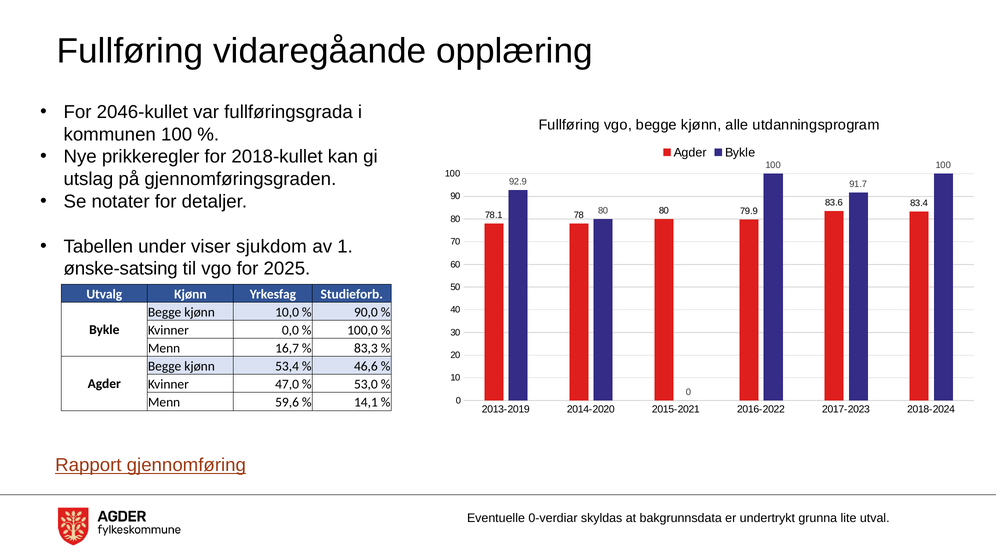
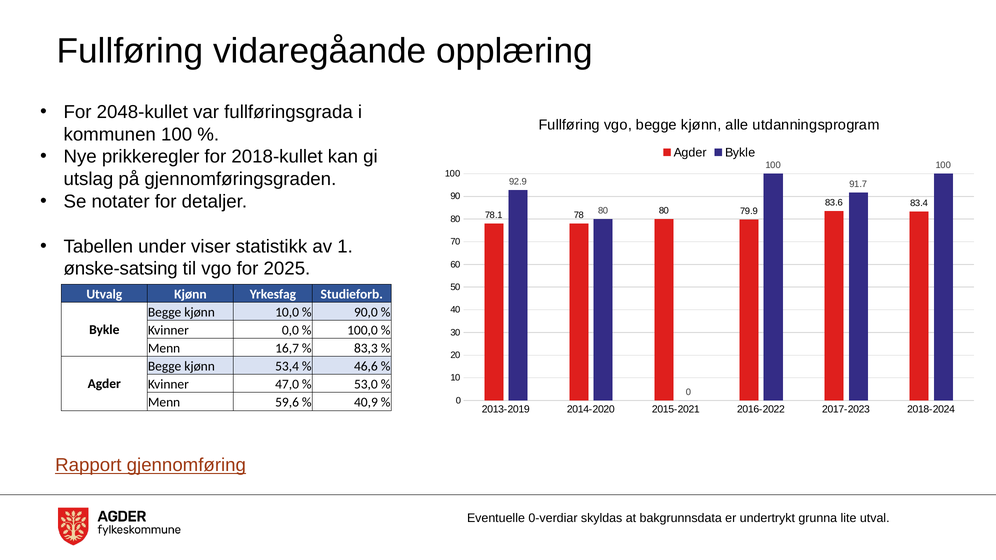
2046-kullet: 2046-kullet -> 2048-kullet
sjukdom: sjukdom -> statistikk
14,1: 14,1 -> 40,9
